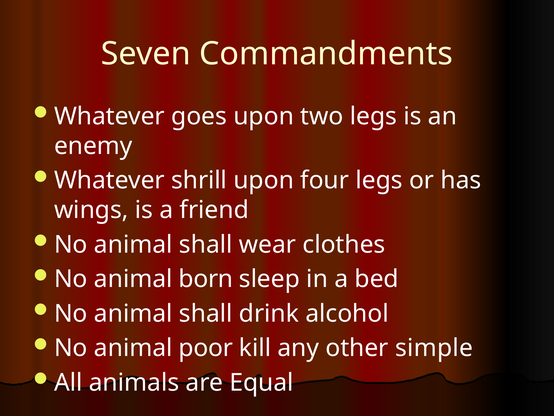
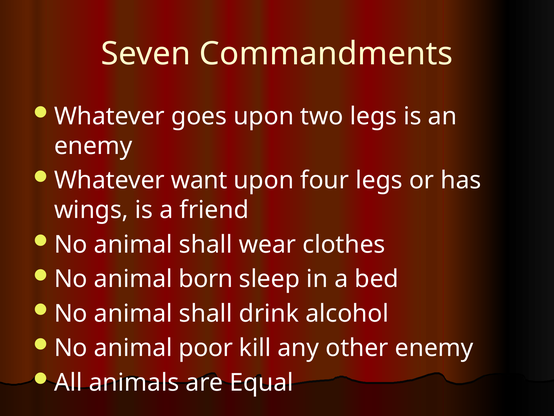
shrill: shrill -> want
other simple: simple -> enemy
